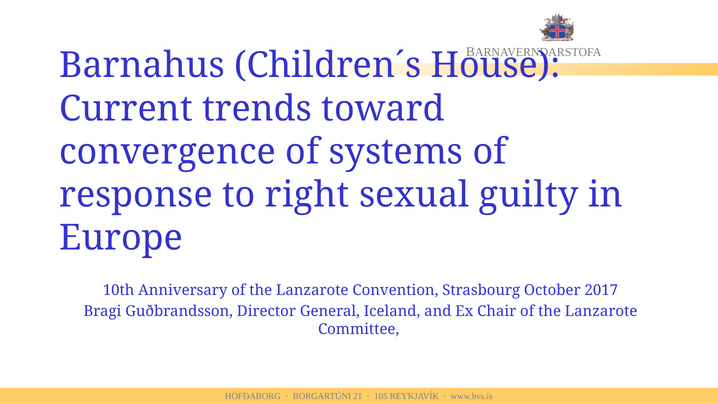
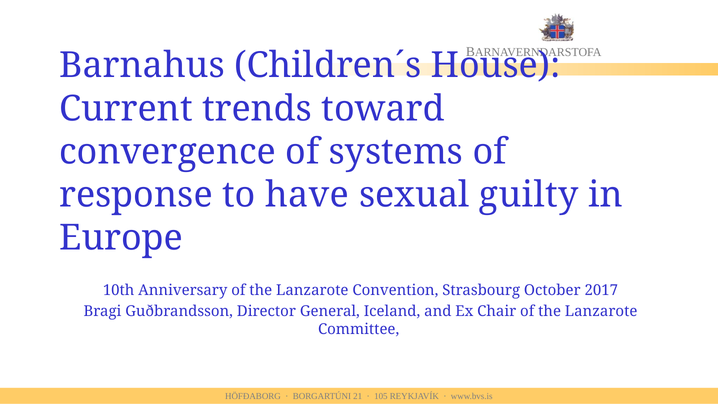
right: right -> have
